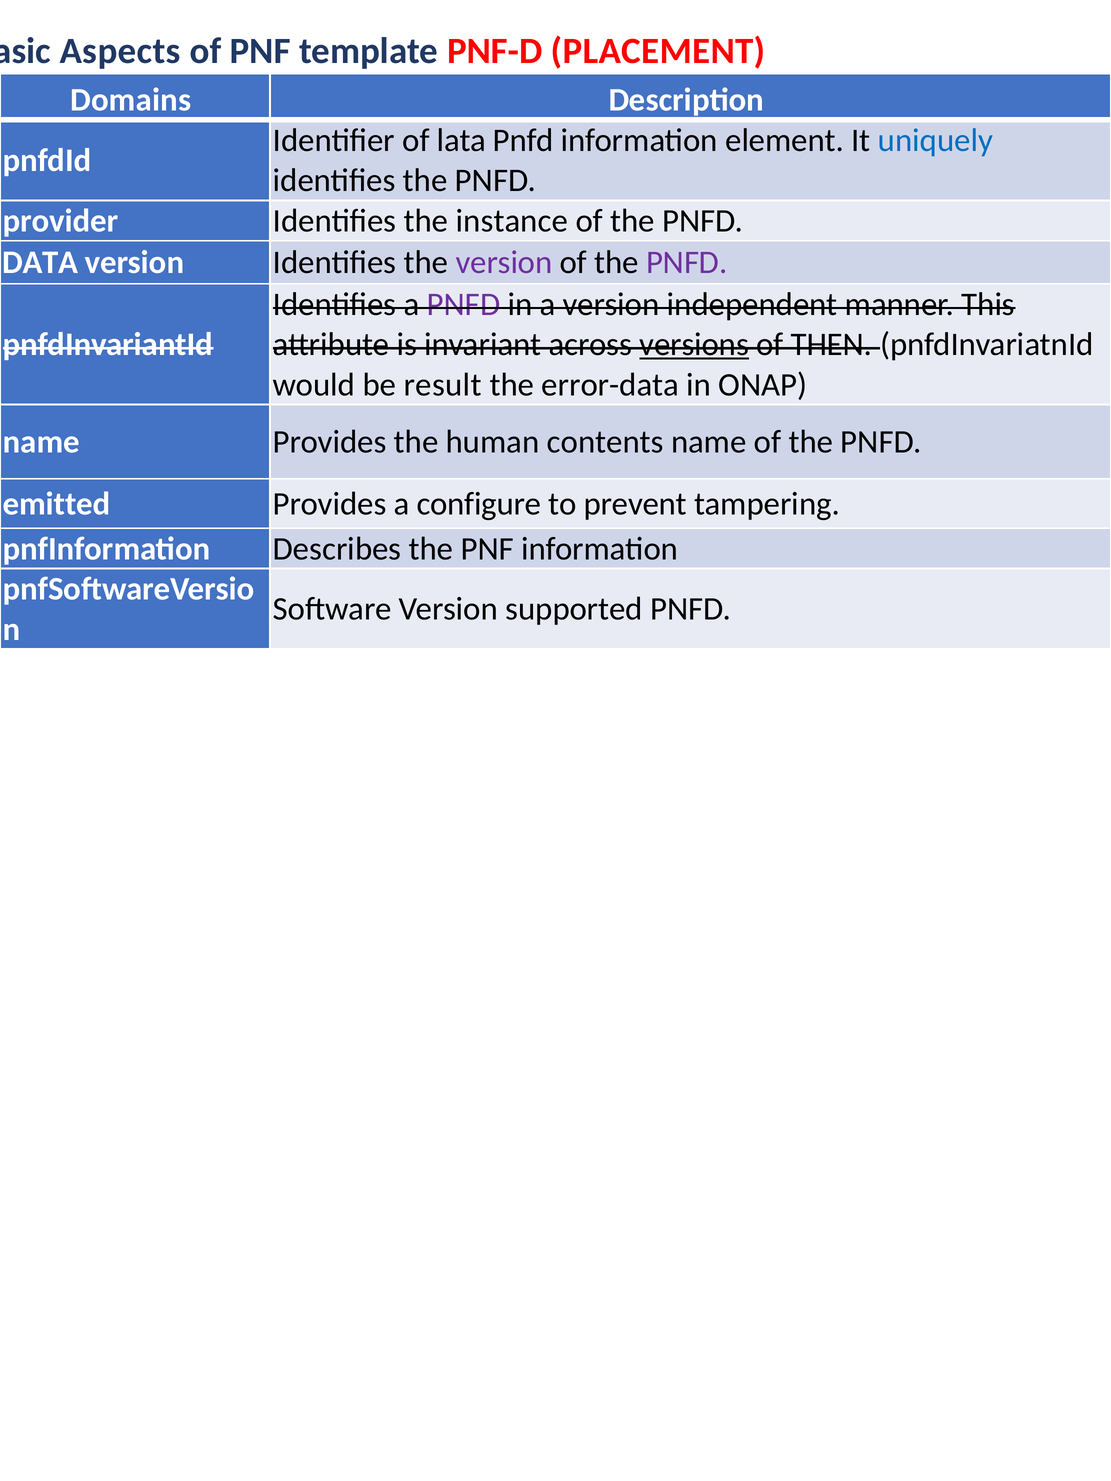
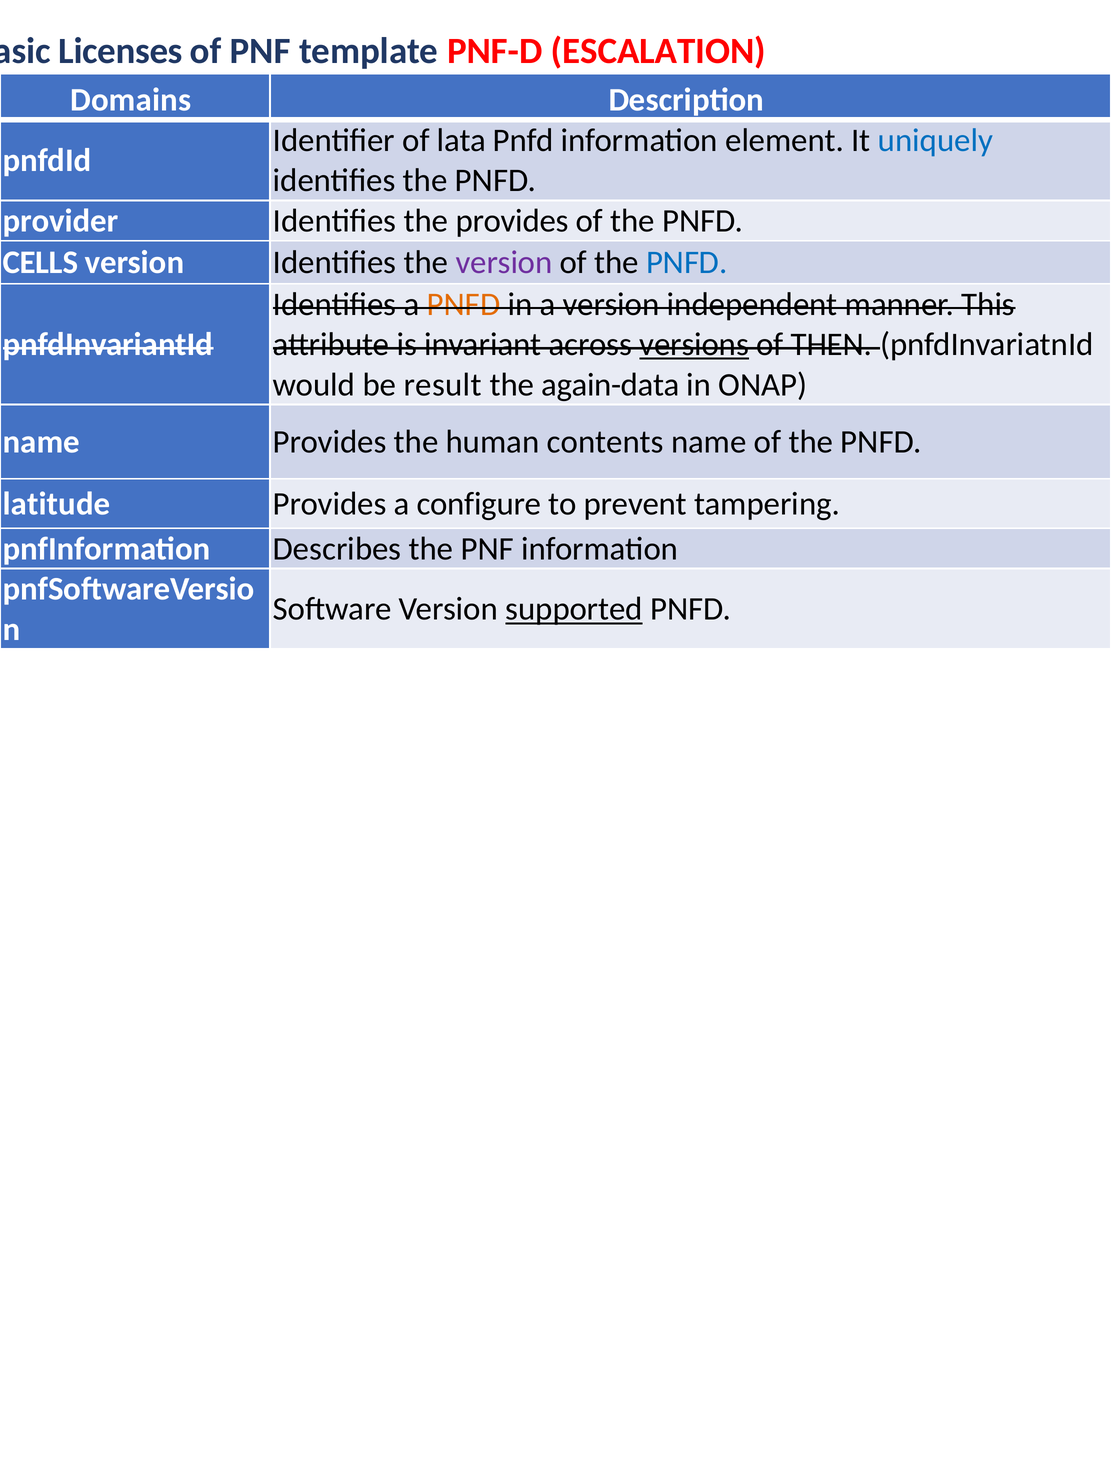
Aspects: Aspects -> Licenses
PLACEMENT: PLACEMENT -> ESCALATION
the instance: instance -> provides
DATA: DATA -> CELLS
PNFD at (687, 263) colour: purple -> blue
PNFD at (464, 304) colour: purple -> orange
error-data: error-data -> again-data
emitted: emitted -> latitude
supported underline: none -> present
